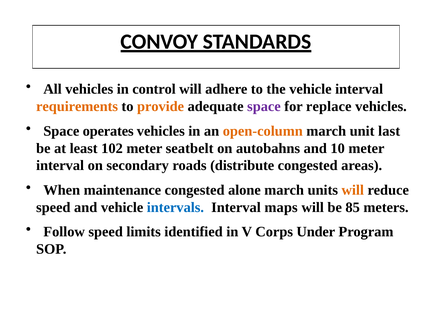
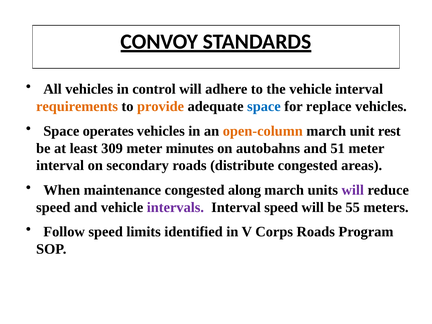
space at (264, 106) colour: purple -> blue
last: last -> rest
102: 102 -> 309
seatbelt: seatbelt -> minutes
10: 10 -> 51
alone: alone -> along
will at (353, 190) colour: orange -> purple
intervals colour: blue -> purple
Interval maps: maps -> speed
85: 85 -> 55
Corps Under: Under -> Roads
